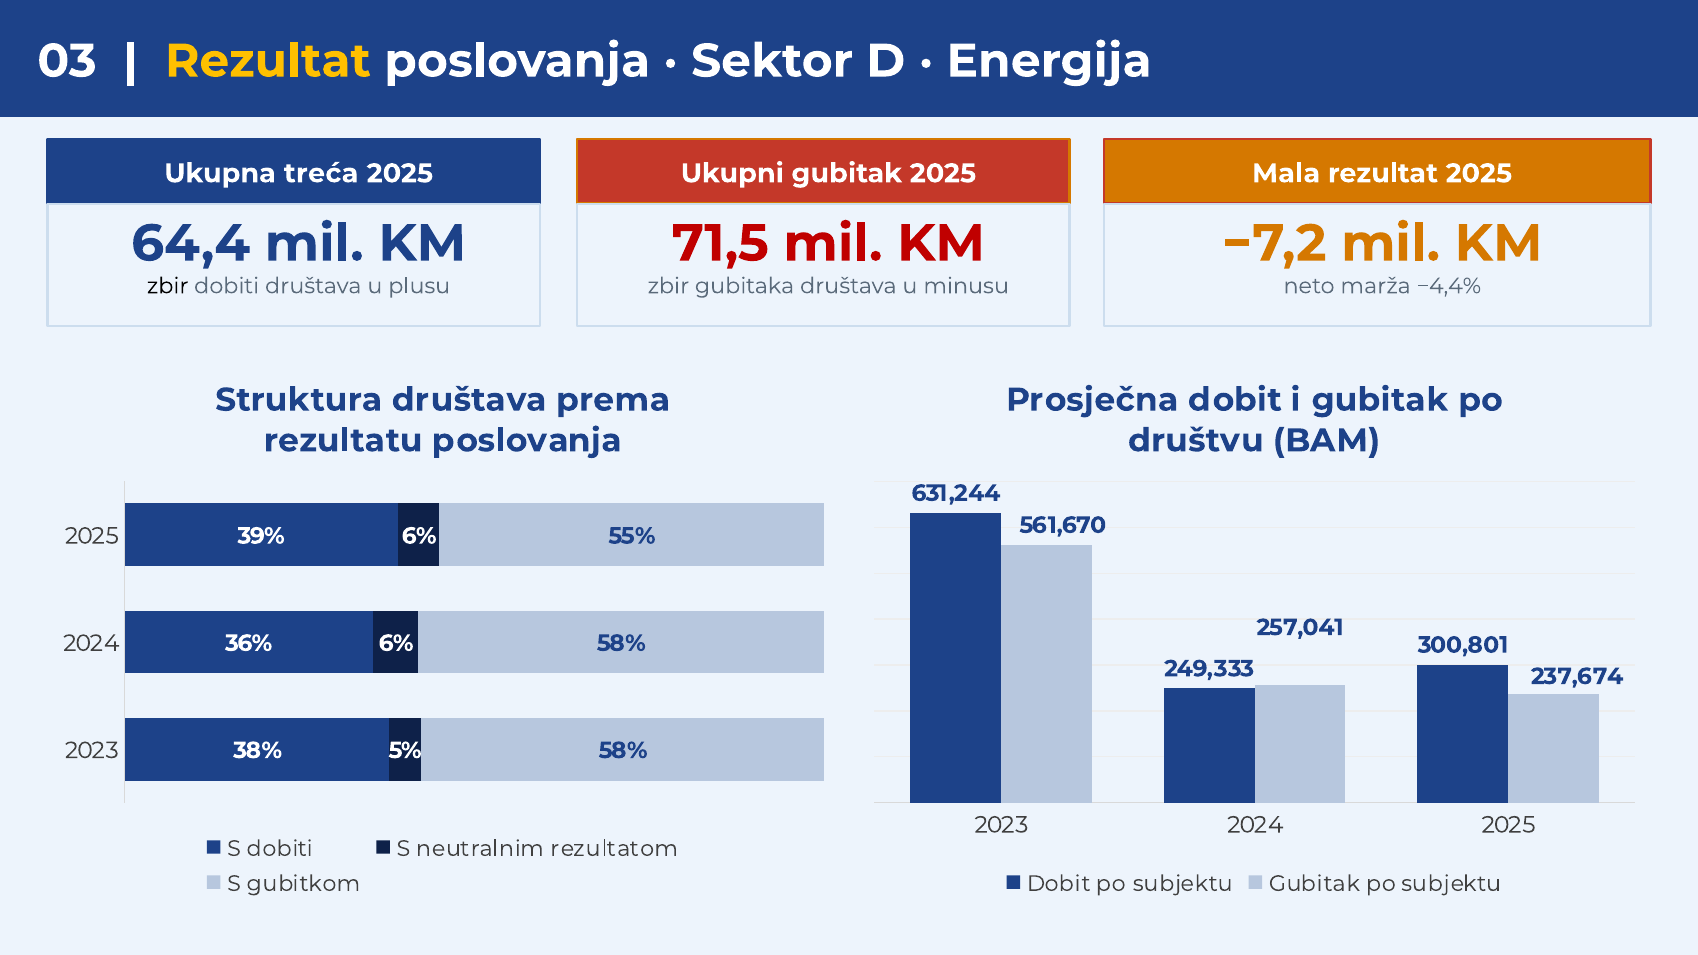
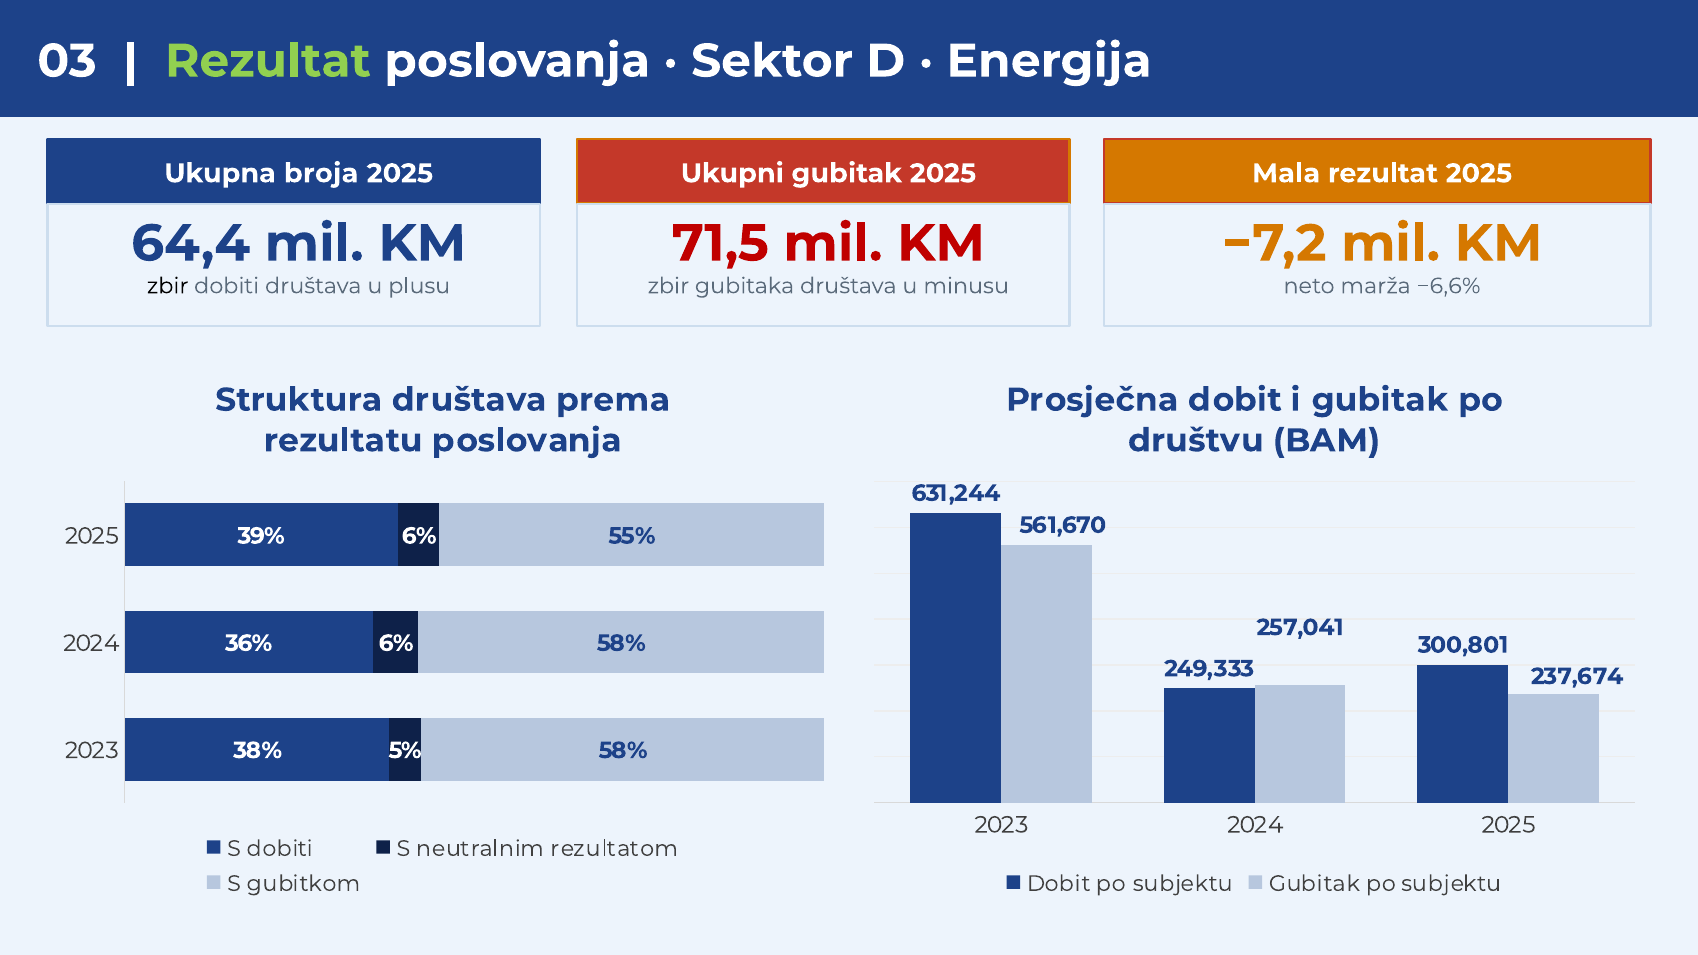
Rezultat at (268, 61) colour: yellow -> light green
treća: treća -> broja
−4,4%: −4,4% -> −6,6%
